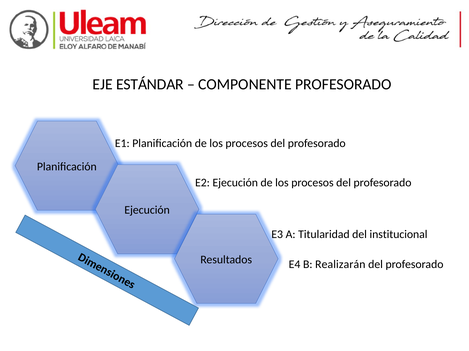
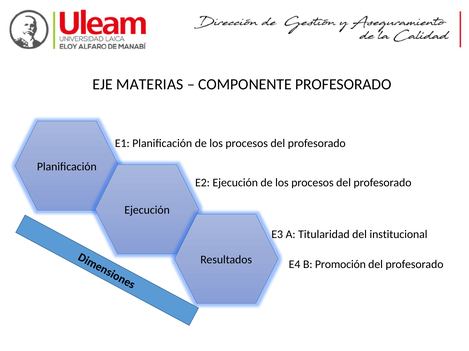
ESTÁNDAR: ESTÁNDAR -> MATERIAS
Realizarán: Realizarán -> Promoción
